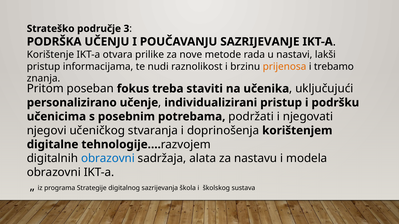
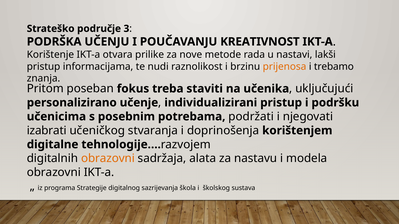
SAZRIJEVANJE: SAZRIJEVANJE -> KREATIVNOST
njegovi: njegovi -> izabrati
obrazovni at (108, 159) colour: blue -> orange
